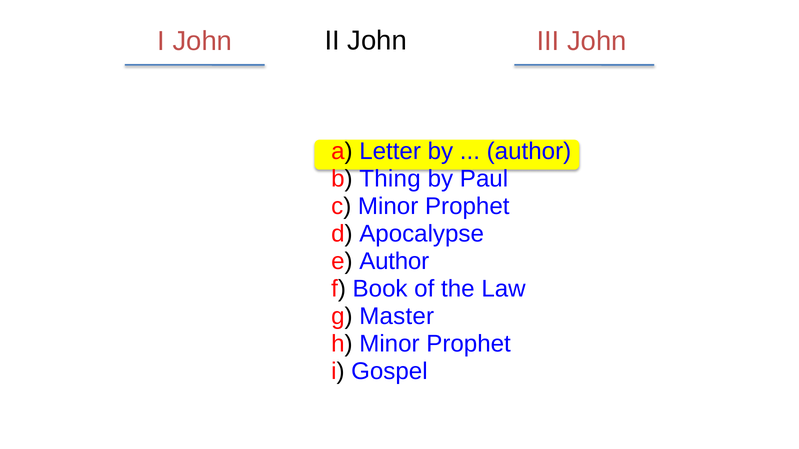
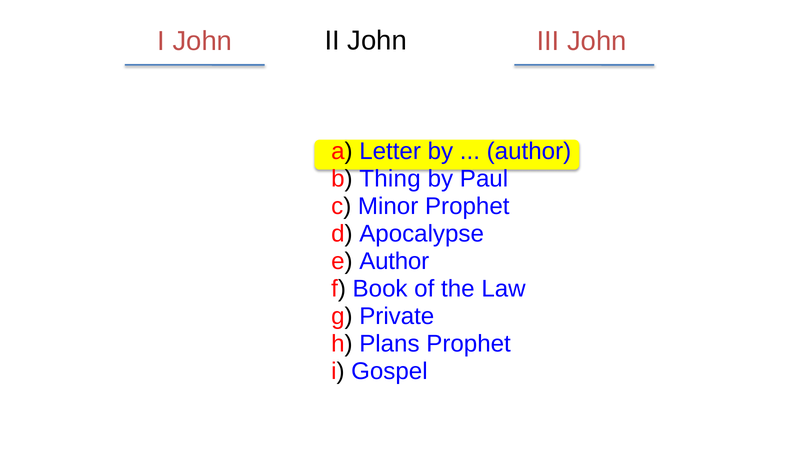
Master: Master -> Private
h Minor: Minor -> Plans
